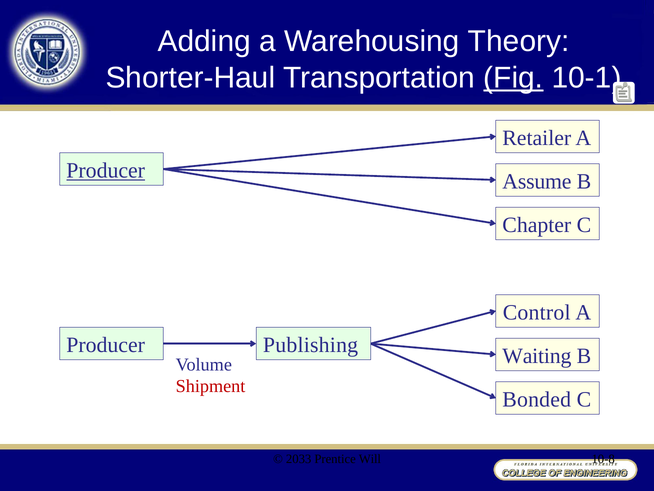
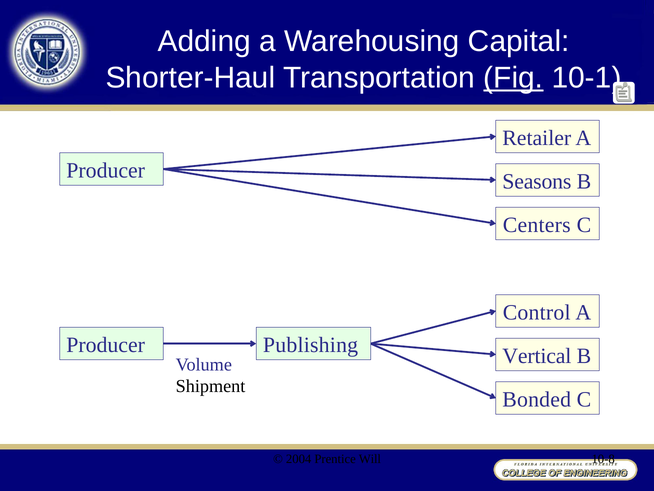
Theory: Theory -> Capital
Producer at (106, 170) underline: present -> none
Assume: Assume -> Seasons
Chapter: Chapter -> Centers
Waiting: Waiting -> Vertical
Shipment colour: red -> black
2033: 2033 -> 2004
